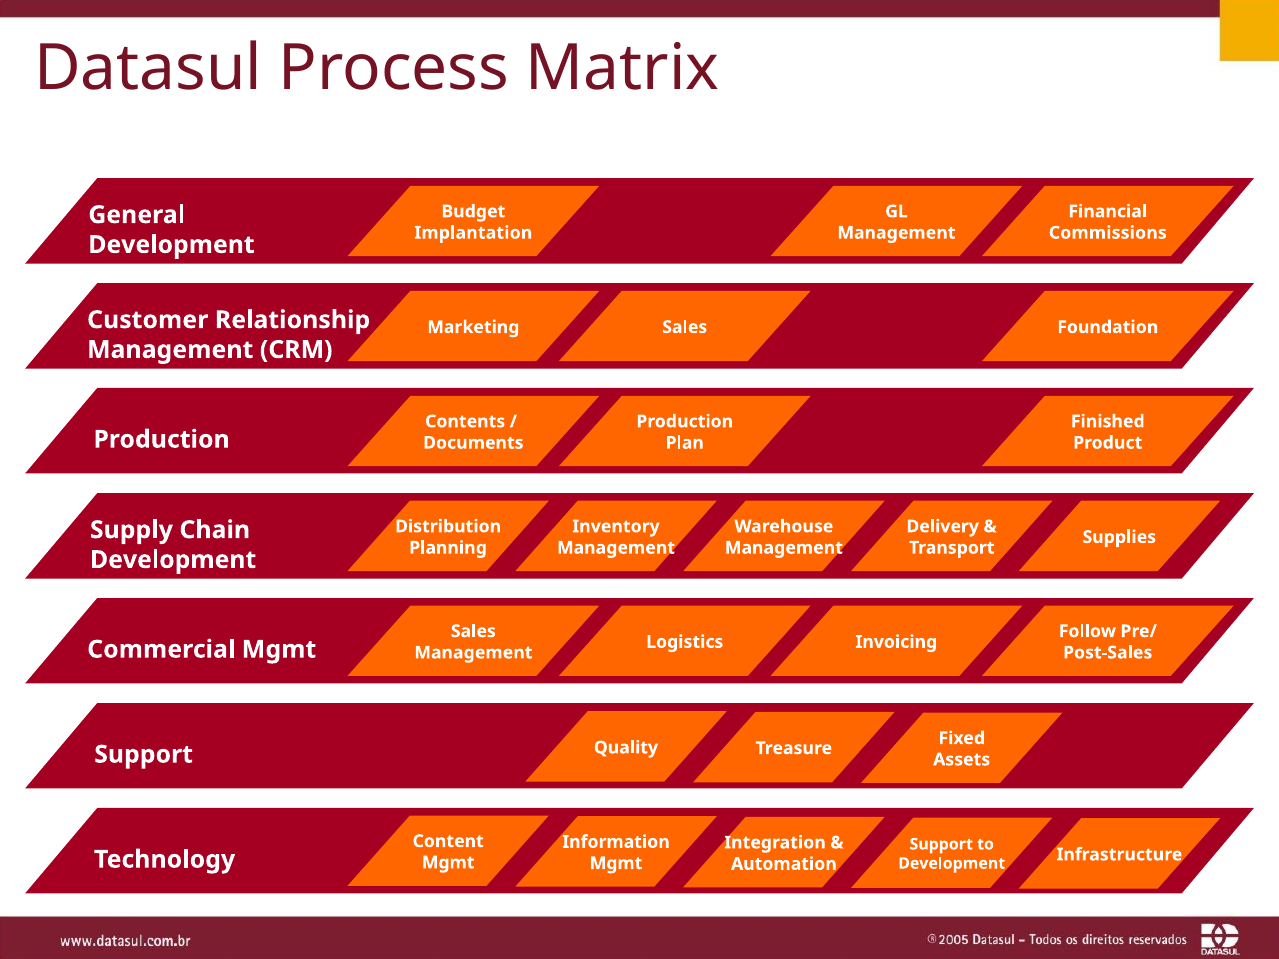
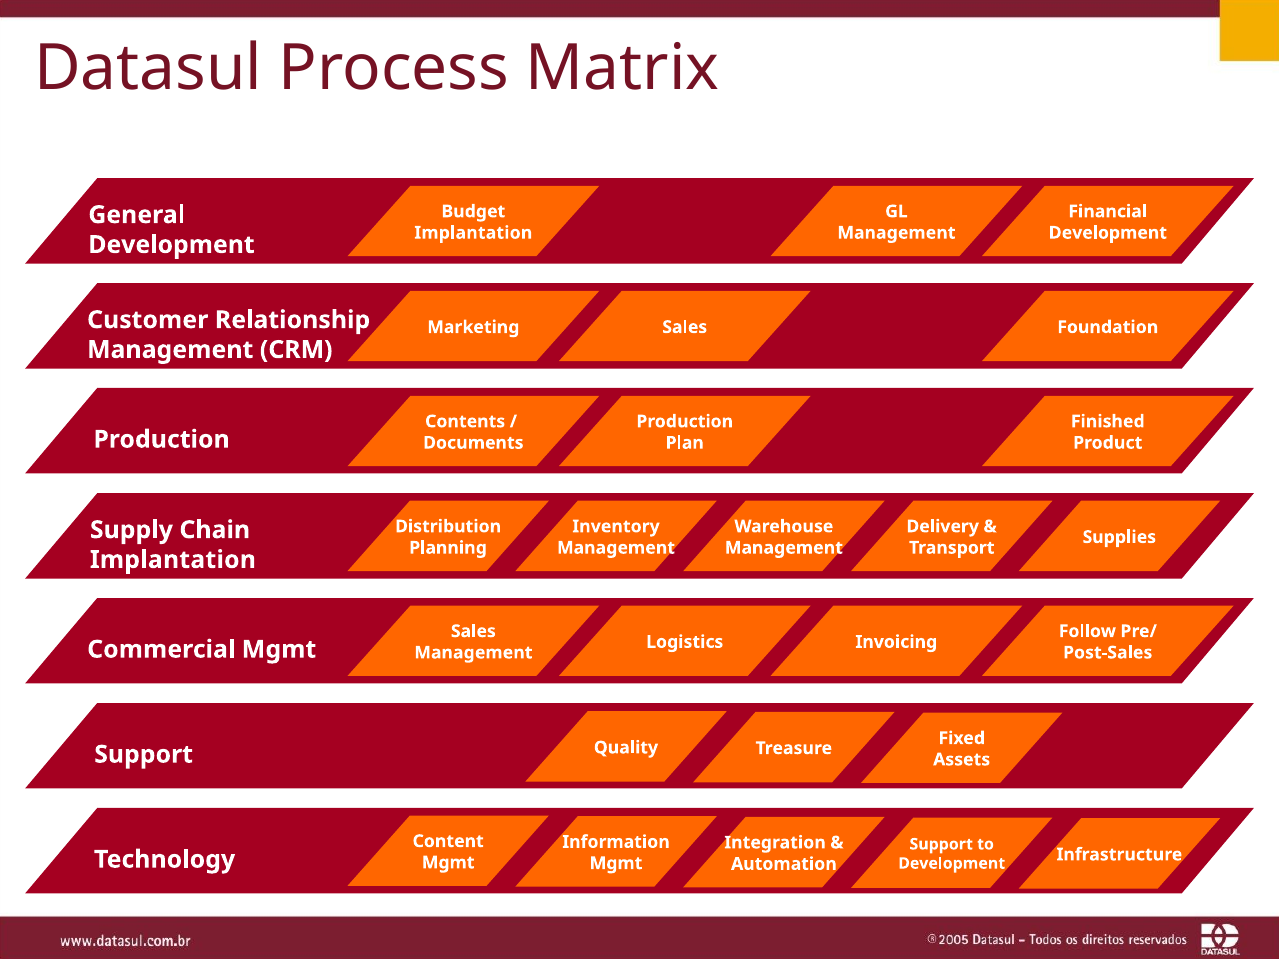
Commissions at (1108, 233): Commissions -> Development
Development at (173, 560): Development -> Implantation
